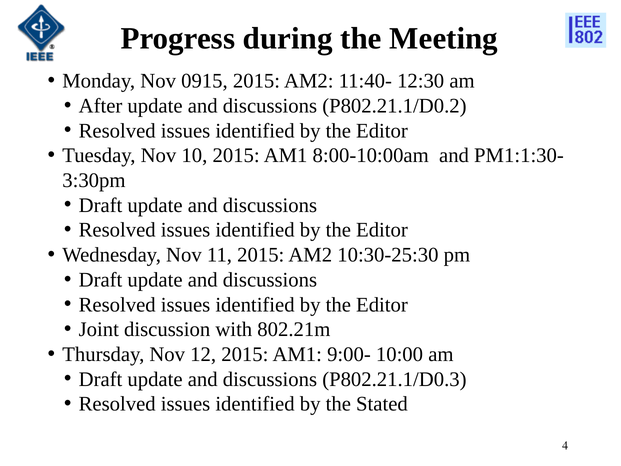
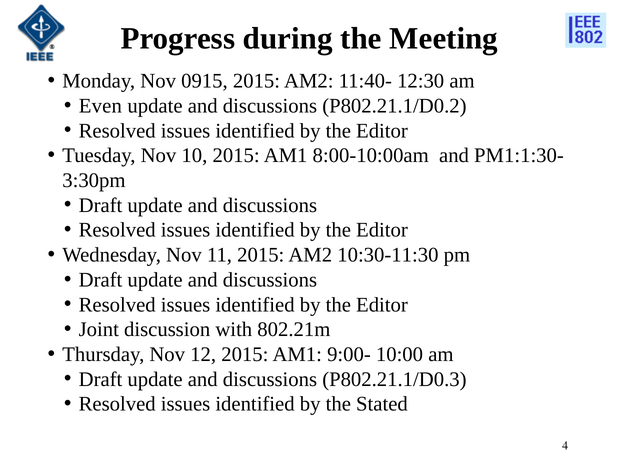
After: After -> Even
10:30-25:30: 10:30-25:30 -> 10:30-11:30
